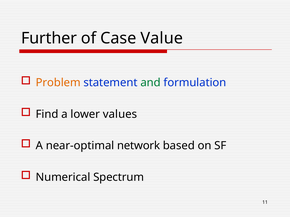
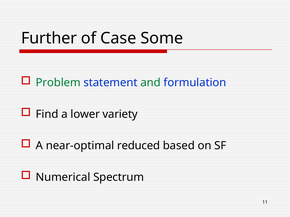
Value: Value -> Some
Problem colour: orange -> green
values: values -> variety
network: network -> reduced
